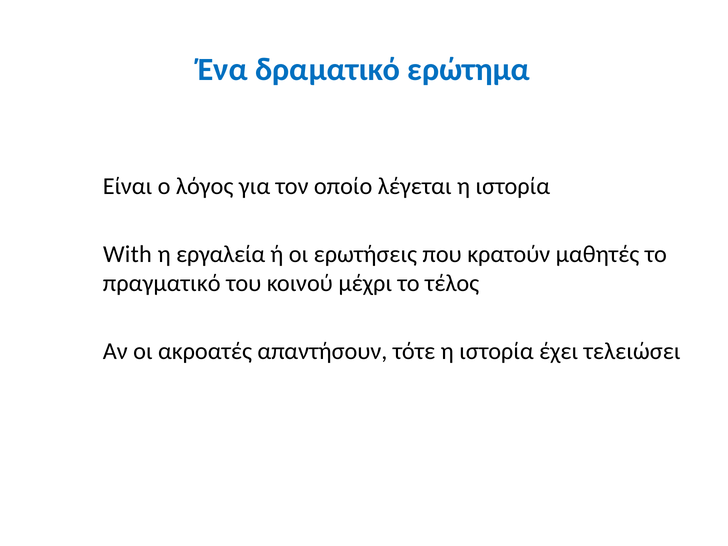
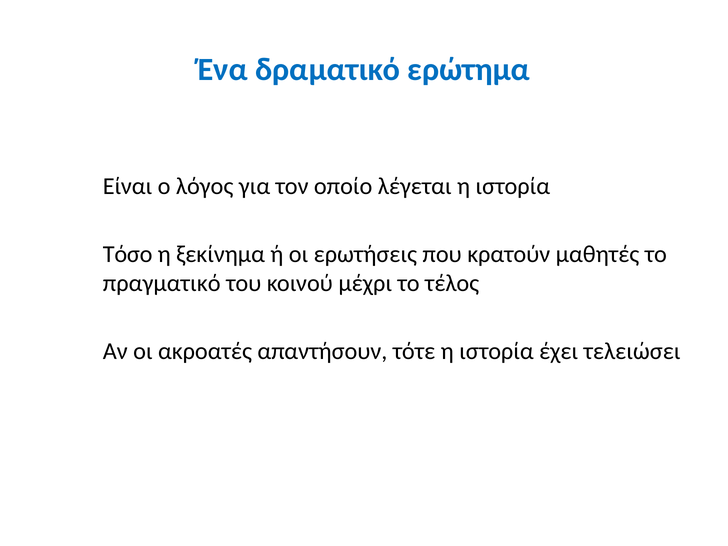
With: With -> Τόσο
εργαλεία: εργαλεία -> ξεκίνημα
